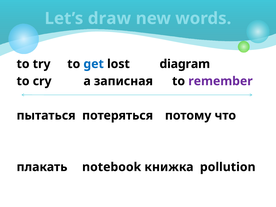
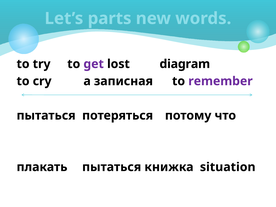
draw: draw -> parts
get colour: blue -> purple
плакать notebook: notebook -> пытаться
pollution: pollution -> situation
